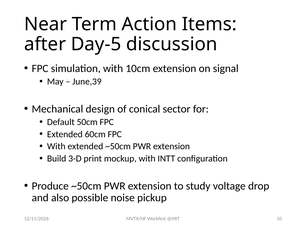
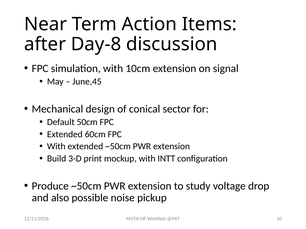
Day-5: Day-5 -> Day-8
June,39: June,39 -> June,45
